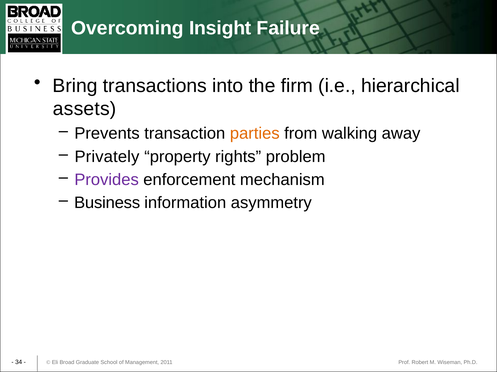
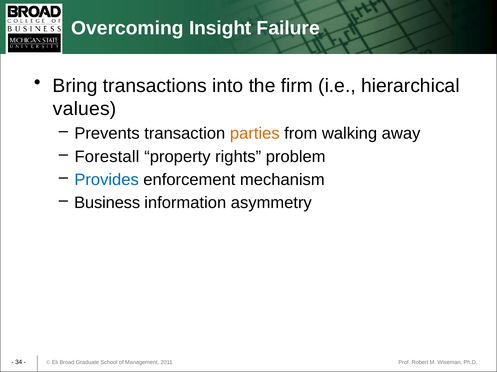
assets: assets -> values
Privately: Privately -> Forestall
Provides colour: purple -> blue
